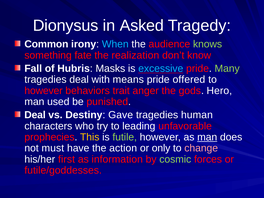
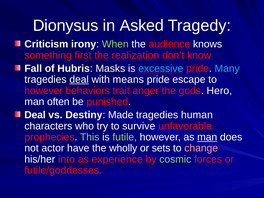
Common: Common -> Criticism
When colour: light blue -> light green
knows colour: light green -> white
fate: fate -> first
Many colour: light green -> light blue
deal at (79, 80) underline: none -> present
offered: offered -> escape
used: used -> often
Gave: Gave -> Made
leading: leading -> survive
This colour: yellow -> light green
must: must -> actor
action: action -> wholly
only: only -> sets
first: first -> into
information: information -> experience
